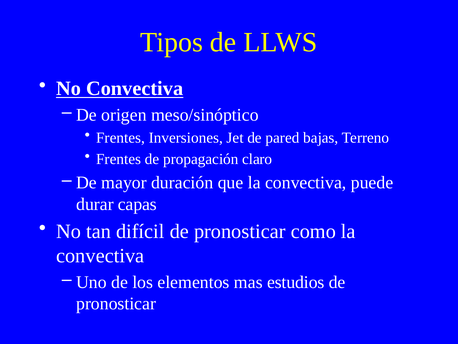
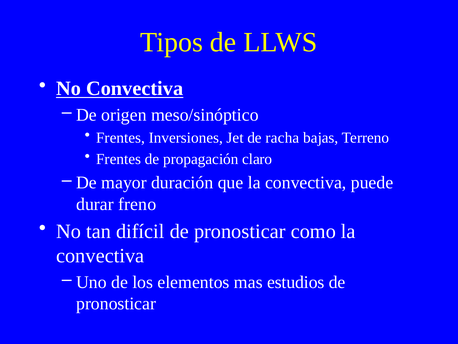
pared: pared -> racha
capas: capas -> freno
